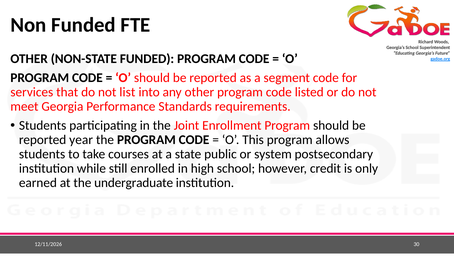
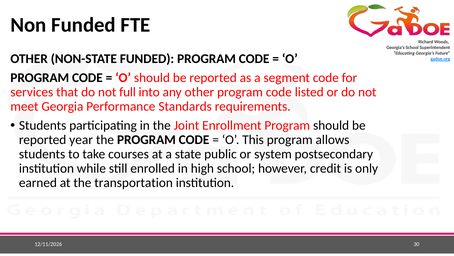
list: list -> full
undergraduate: undergraduate -> transportation
